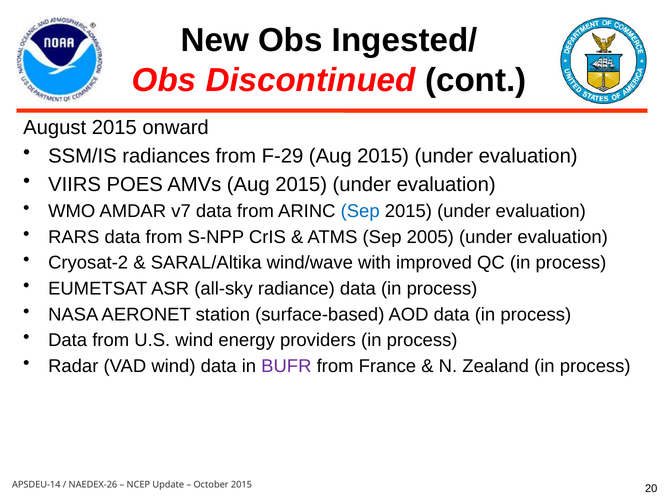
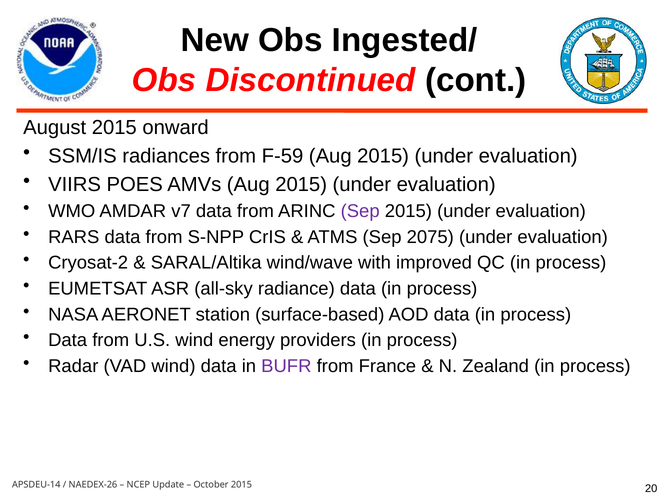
F-29: F-29 -> F-59
Sep at (360, 211) colour: blue -> purple
2005: 2005 -> 2075
